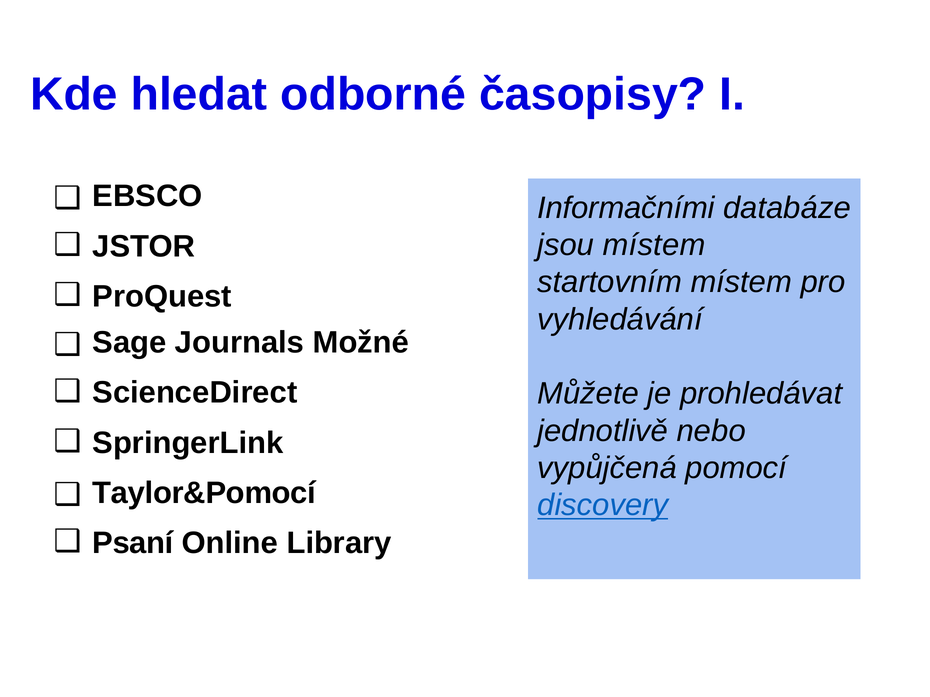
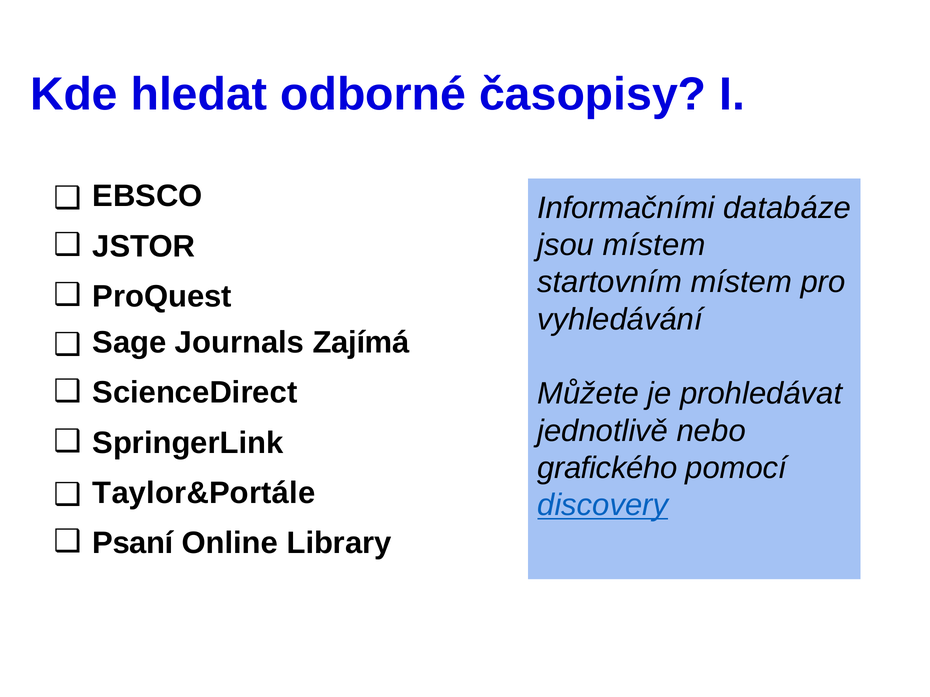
Možné: Možné -> Zajímá
vypůjčená: vypůjčená -> grafického
Taylor&Pomocí: Taylor&Pomocí -> Taylor&Portále
